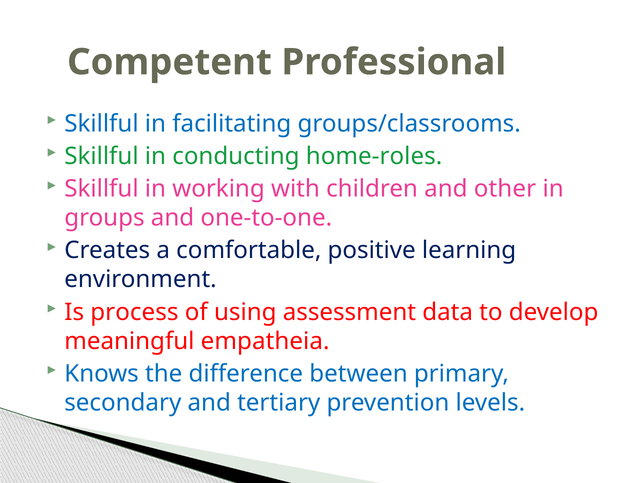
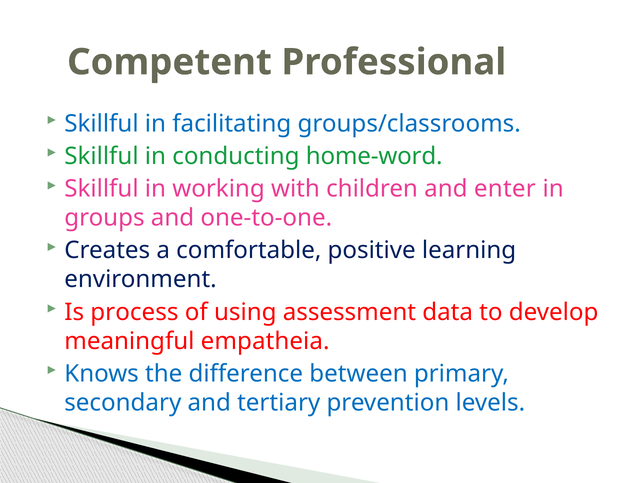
home-roles: home-roles -> home-word
other: other -> enter
